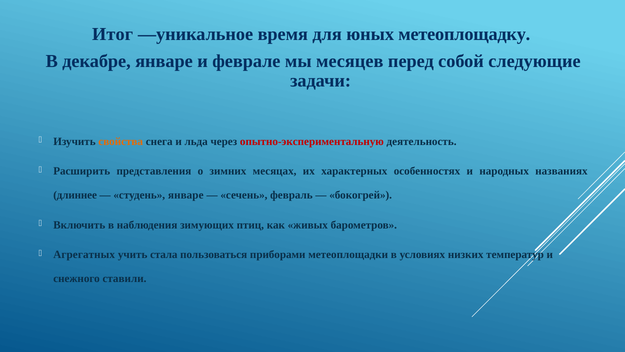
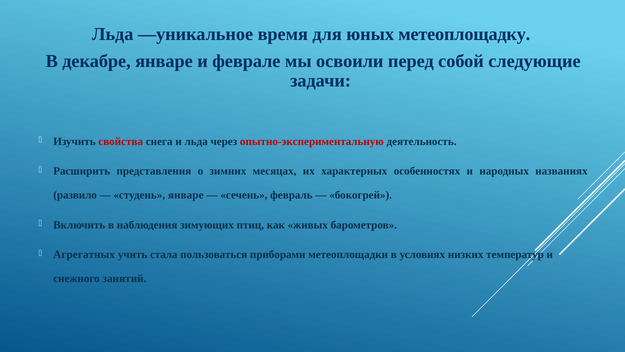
Итог at (113, 34): Итог -> Льда
месяцев: месяцев -> освоили
свойства colour: orange -> red
длиннее: длиннее -> развило
ставили: ставили -> занятий
